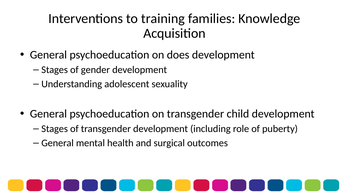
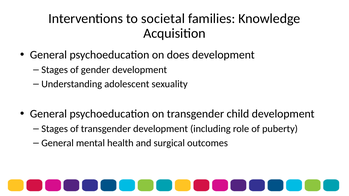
training: training -> societal
